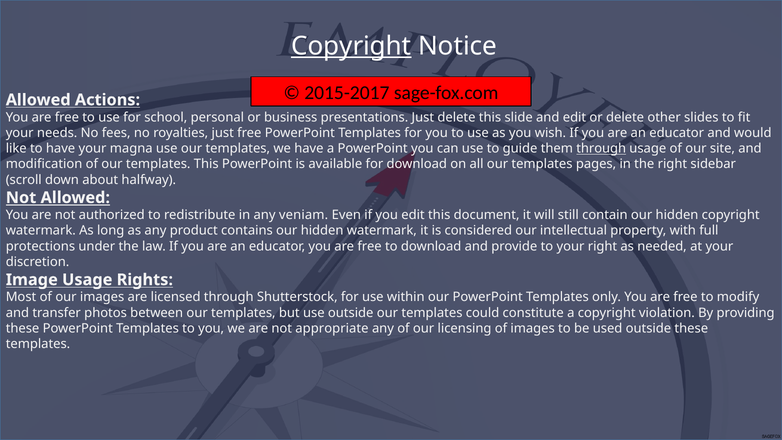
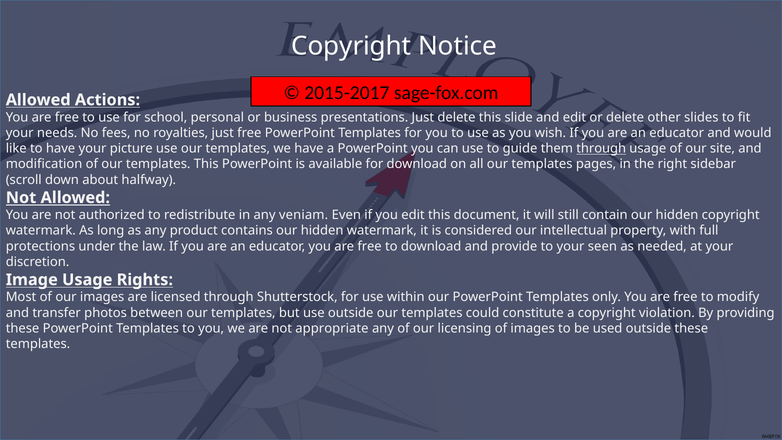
Copyright at (351, 46) underline: present -> none
magna: magna -> picture
your right: right -> seen
